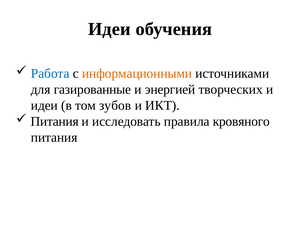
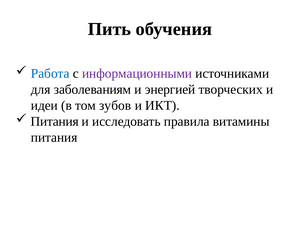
Идеи at (109, 29): Идеи -> Пить
информационными colour: orange -> purple
газированные: газированные -> заболеваниям
кровяного: кровяного -> витамины
